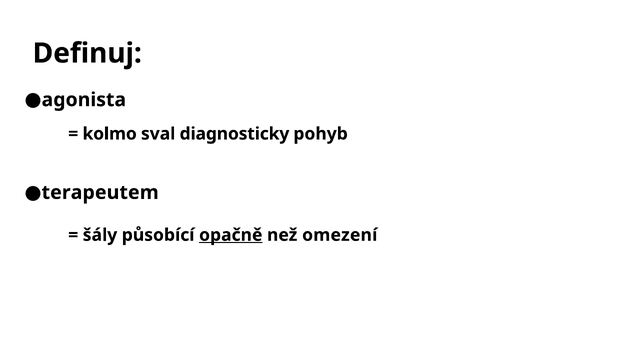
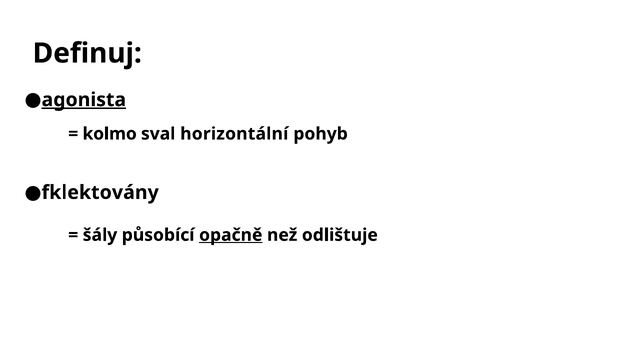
agonista underline: none -> present
diagnosticky: diagnosticky -> horizontální
terapeutem: terapeutem -> fklektovány
omezení: omezení -> odlištuje
